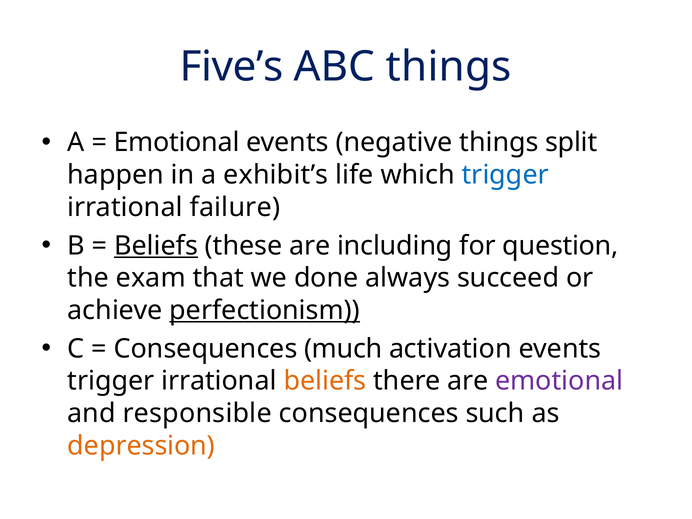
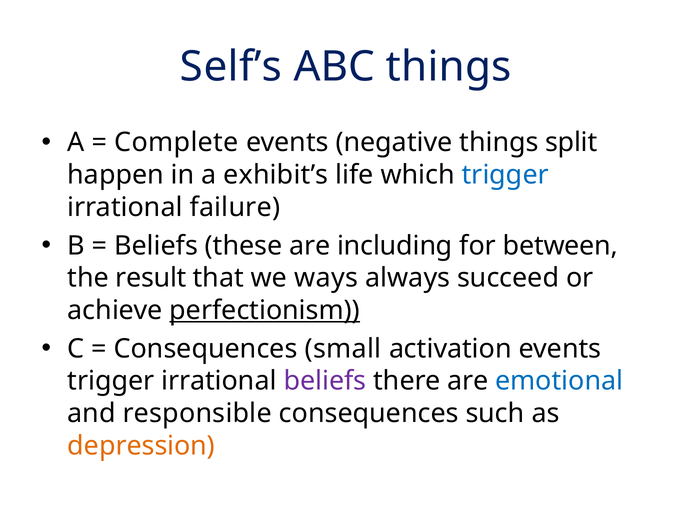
Five’s: Five’s -> Self’s
Emotional at (177, 143): Emotional -> Complete
Beliefs at (156, 246) underline: present -> none
question: question -> between
exam: exam -> result
done: done -> ways
much: much -> small
beliefs at (325, 381) colour: orange -> purple
emotional at (559, 381) colour: purple -> blue
